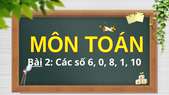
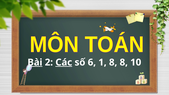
Các underline: none -> present
0: 0 -> 1
8 1: 1 -> 8
